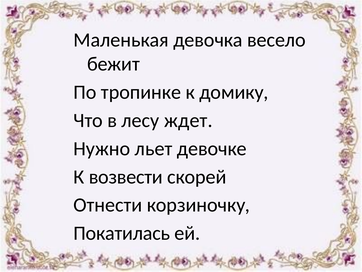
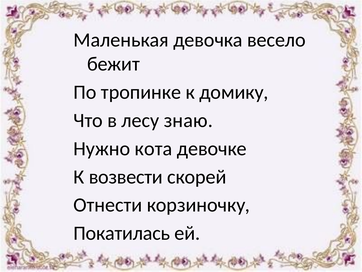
ждет: ждет -> знаю
льет: льет -> кота
